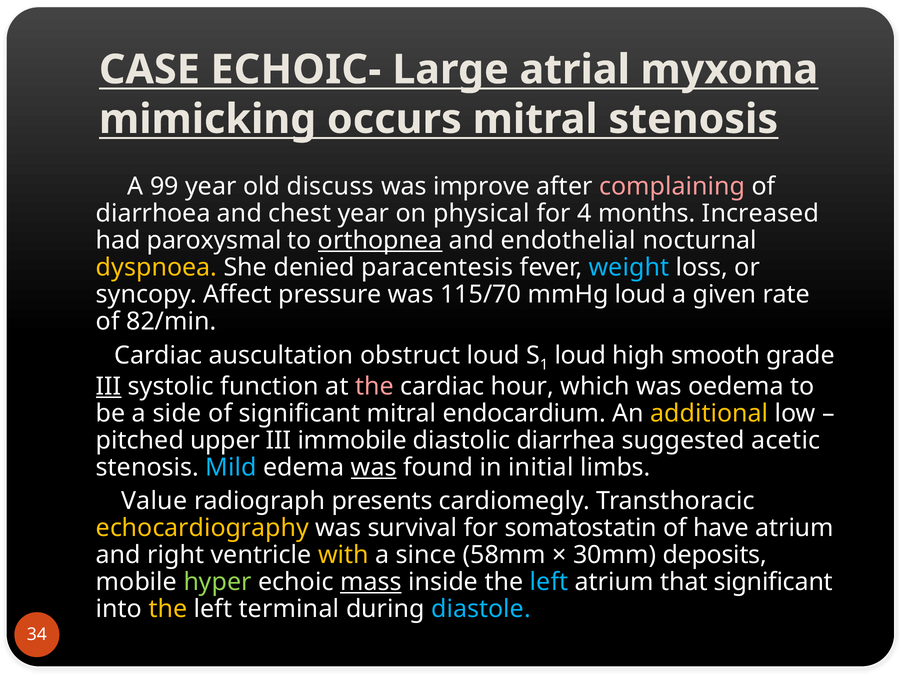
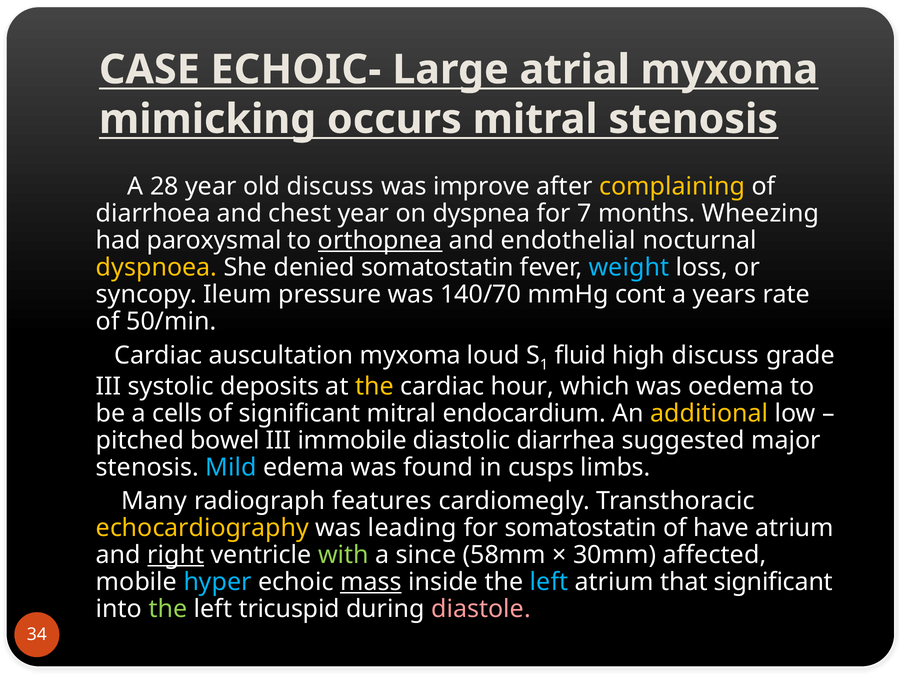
99: 99 -> 28
complaining colour: pink -> yellow
physical: physical -> dyspnea
4: 4 -> 7
Increased: Increased -> Wheezing
denied paracentesis: paracentesis -> somatostatin
Affect: Affect -> Ileum
115/70: 115/70 -> 140/70
mmHg loud: loud -> cont
given: given -> years
82/min: 82/min -> 50/min
auscultation obstruct: obstruct -> myxoma
loud at (580, 355): loud -> fluid
high smooth: smooth -> discuss
III at (109, 386) underline: present -> none
function: function -> deposits
the at (374, 386) colour: pink -> yellow
side: side -> cells
upper: upper -> bowel
acetic: acetic -> major
was at (374, 467) underline: present -> none
initial: initial -> cusps
Value: Value -> Many
presents: presents -> features
survival: survival -> leading
right underline: none -> present
with colour: yellow -> light green
deposits: deposits -> affected
hyper colour: light green -> light blue
the at (168, 609) colour: yellow -> light green
terminal: terminal -> tricuspid
diastole colour: light blue -> pink
